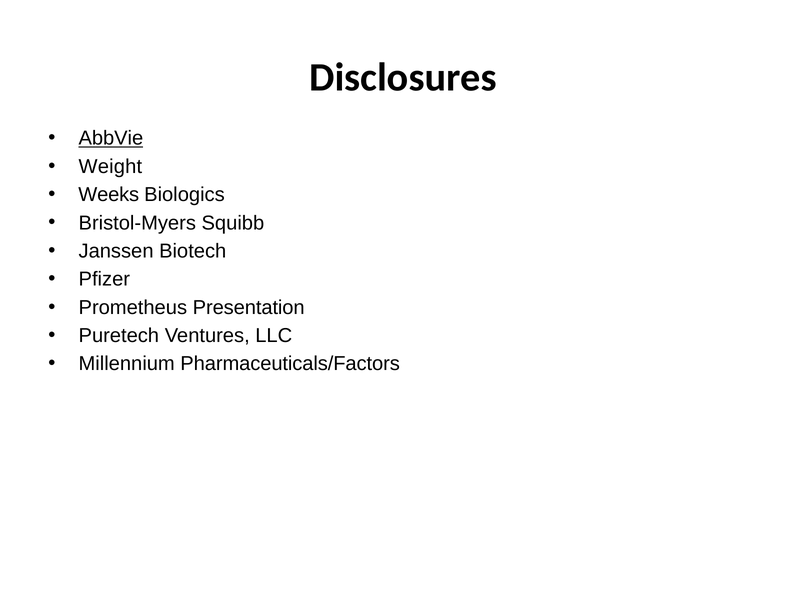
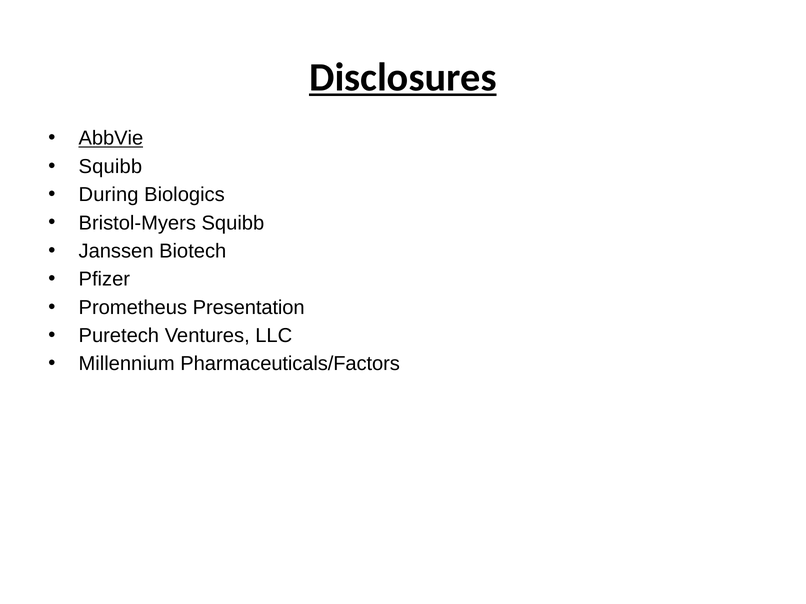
Disclosures underline: none -> present
Weight at (110, 167): Weight -> Squibb
Weeks: Weeks -> During
